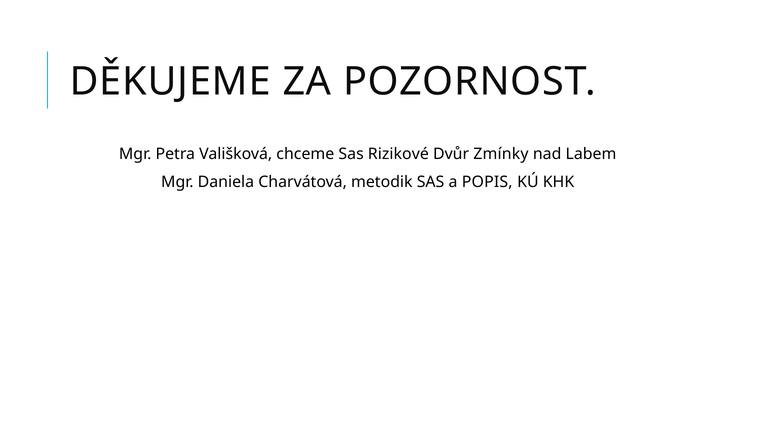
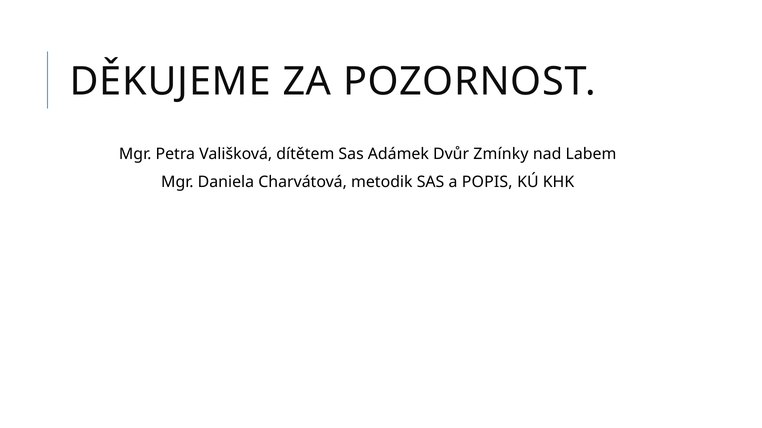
chceme: chceme -> dítětem
Rizikové: Rizikové -> Adámek
